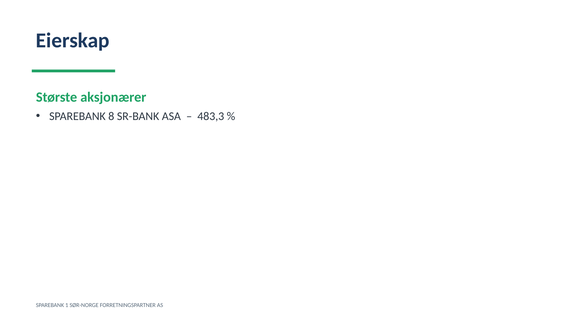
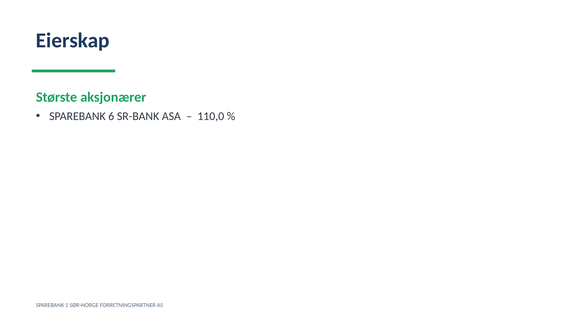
8: 8 -> 6
483,3: 483,3 -> 110,0
